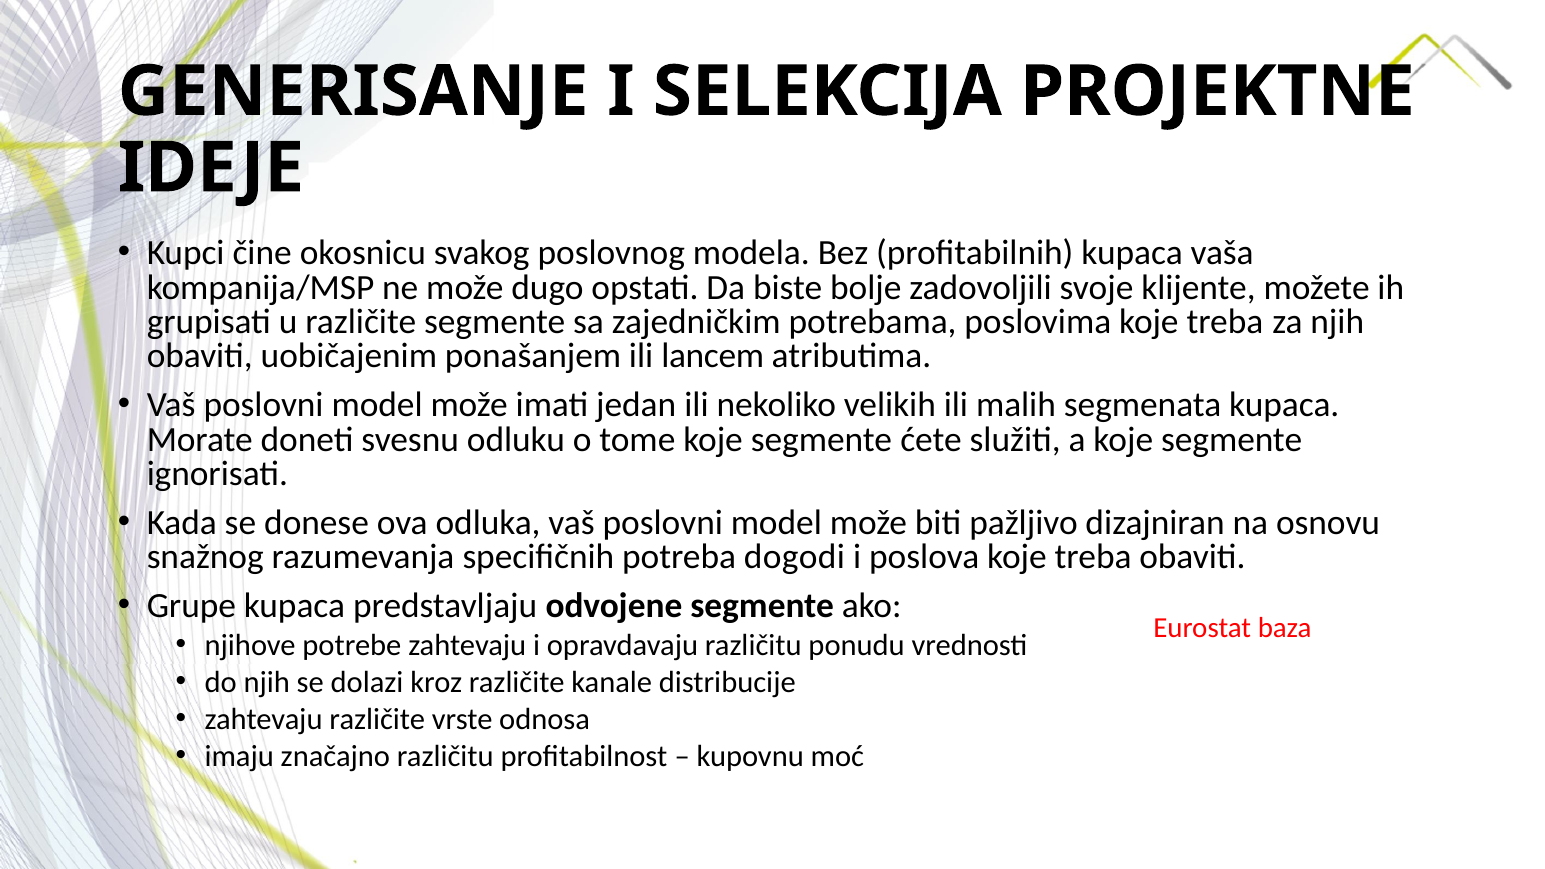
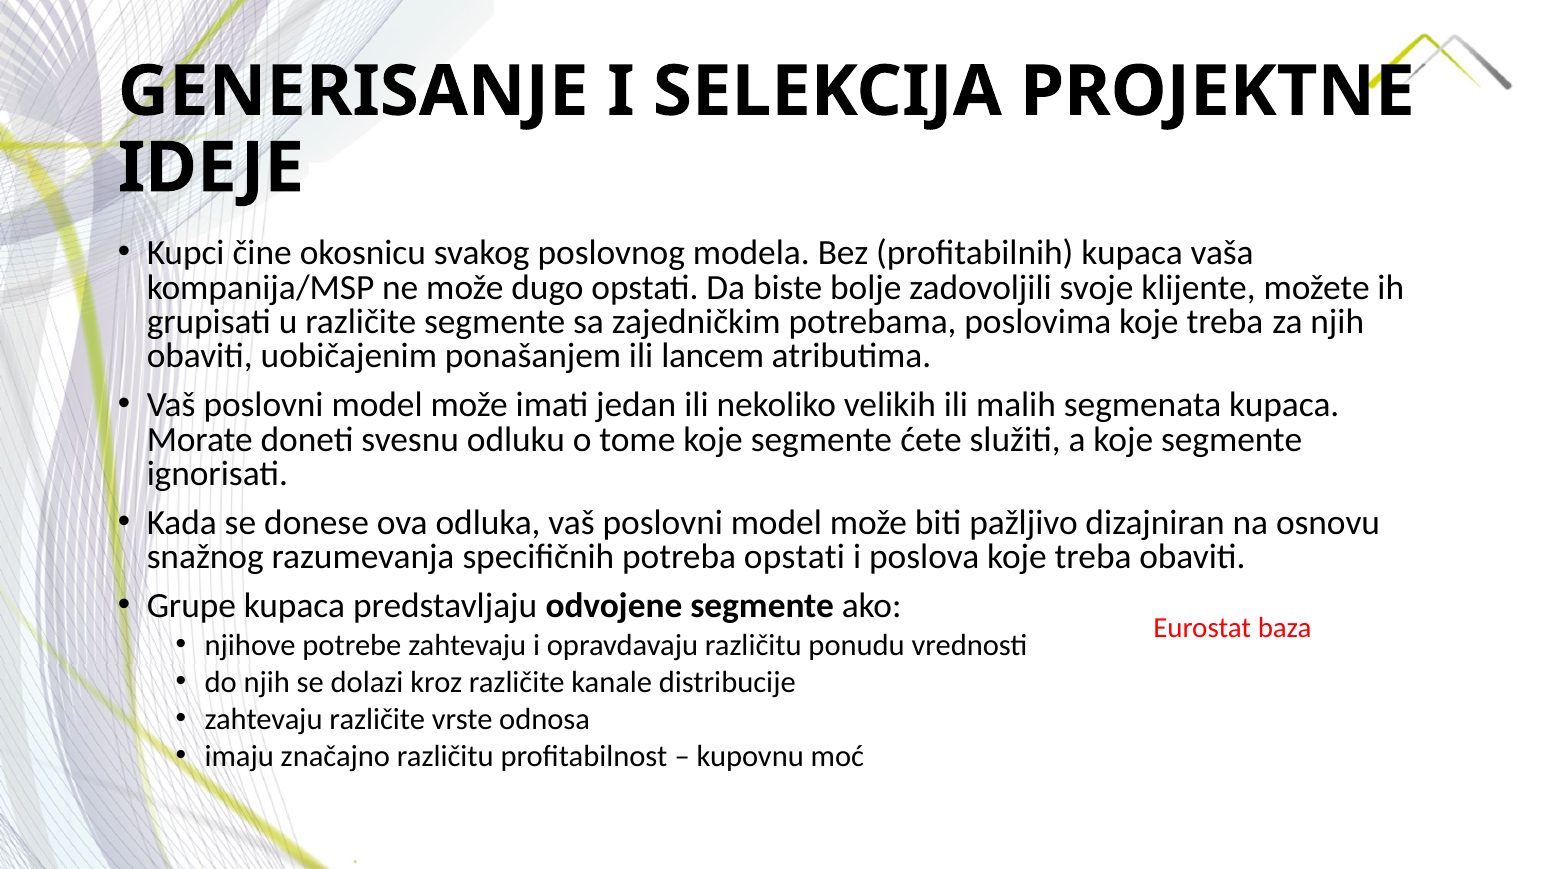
potreba dogodi: dogodi -> opstati
